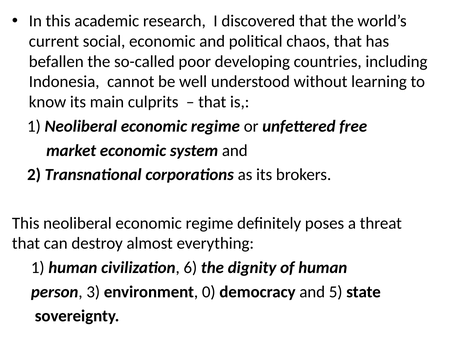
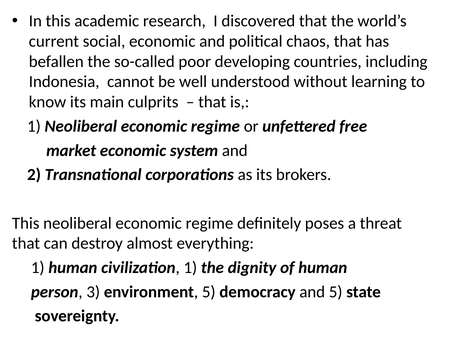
civilization 6: 6 -> 1
environment 0: 0 -> 5
